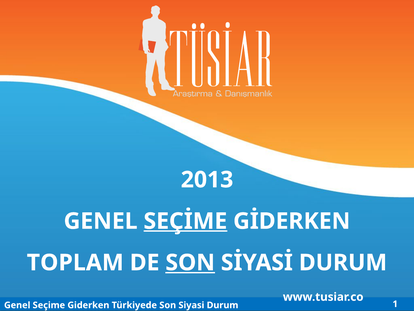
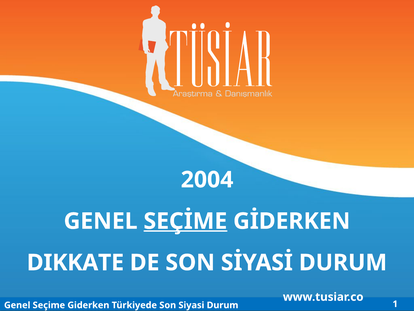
2013: 2013 -> 2004
TOPLAM: TOPLAM -> DIKKATE
SON at (190, 262) underline: present -> none
